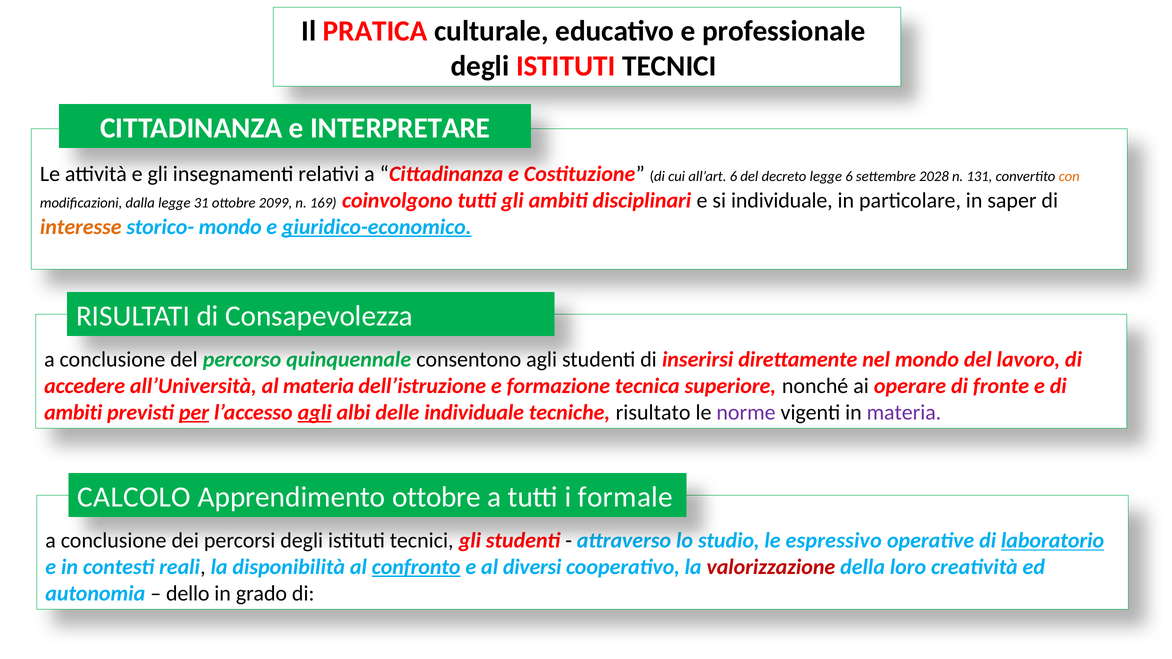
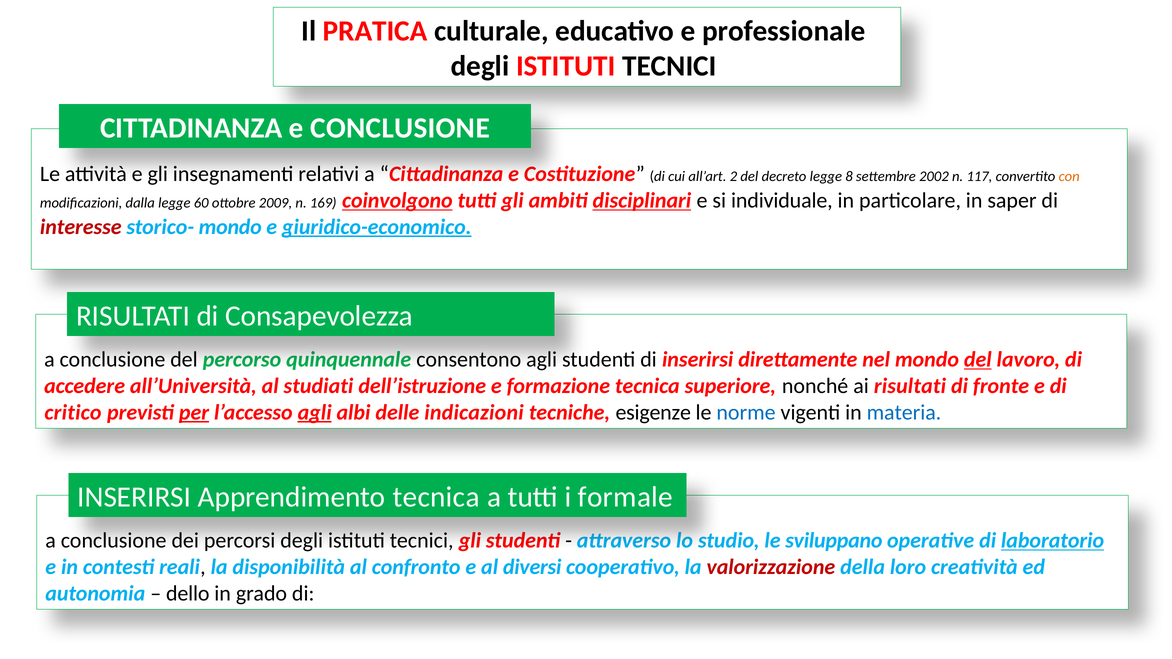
e INTERPRETARE: INTERPRETARE -> CONCLUSIONE
all’art 6: 6 -> 2
legge 6: 6 -> 8
2028: 2028 -> 2002
131: 131 -> 117
31: 31 -> 60
2099: 2099 -> 2009
coinvolgono underline: none -> present
disciplinari underline: none -> present
interesse colour: orange -> red
del at (978, 360) underline: none -> present
al materia: materia -> studiati
ai operare: operare -> risultati
ambiti at (73, 412): ambiti -> critico
delle individuale: individuale -> indicazioni
risultato: risultato -> esigenze
norme colour: purple -> blue
materia at (904, 412) colour: purple -> blue
CALCOLO at (134, 497): CALCOLO -> INSERIRSI
Apprendimento ottobre: ottobre -> tecnica
espressivo: espressivo -> sviluppano
confronto underline: present -> none
